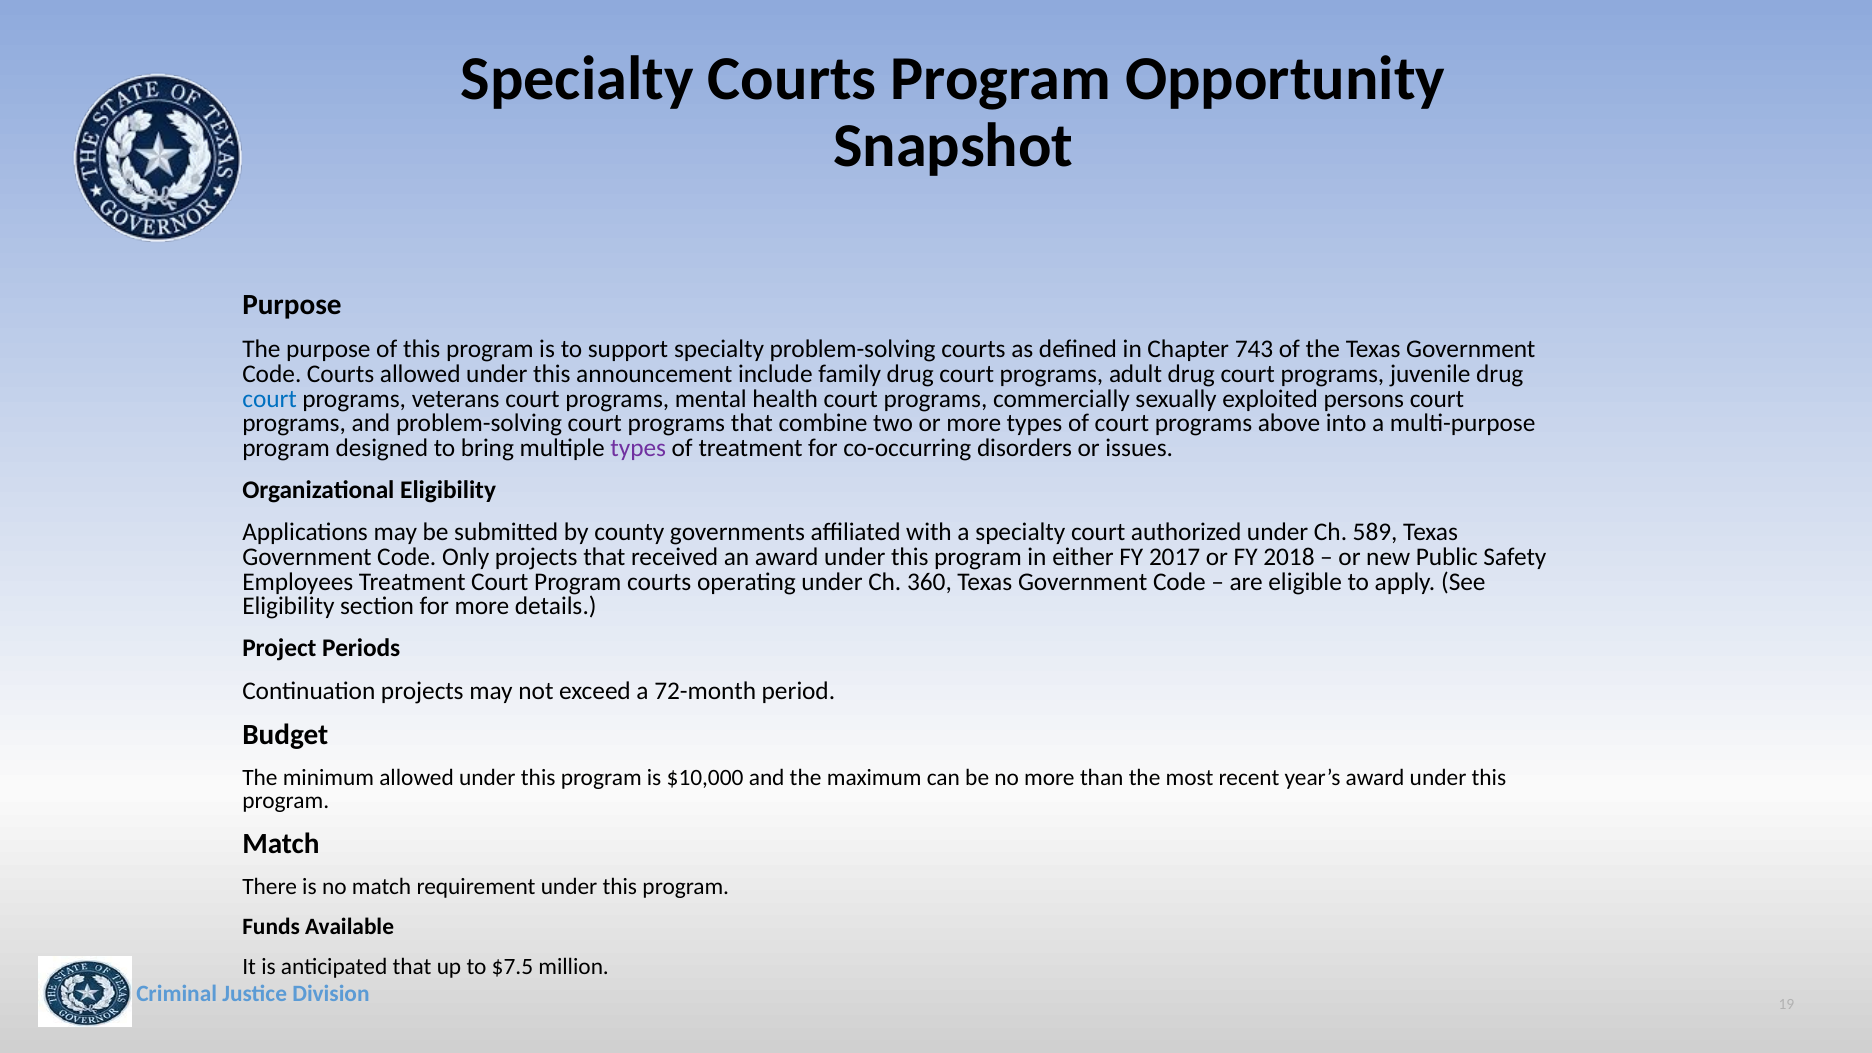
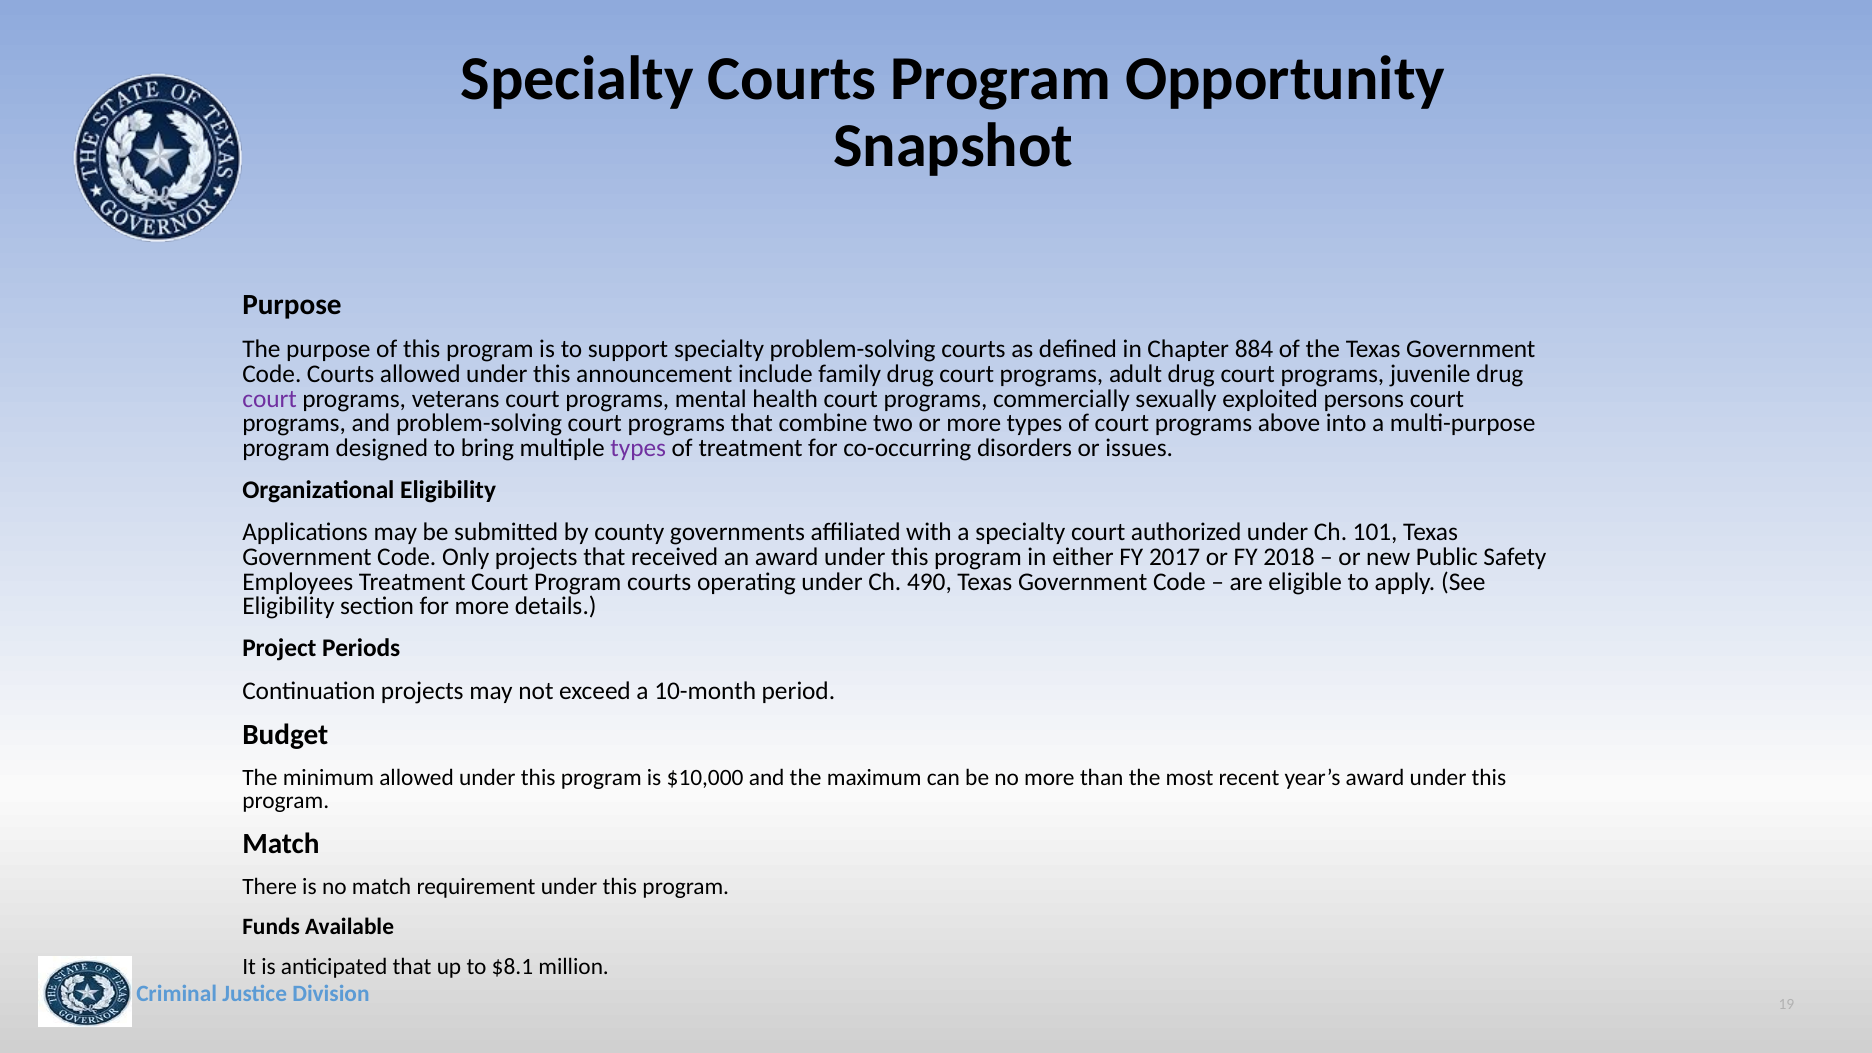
743: 743 -> 884
court at (270, 399) colour: blue -> purple
589: 589 -> 101
360: 360 -> 490
72-month: 72-month -> 10-month
$7.5: $7.5 -> $8.1
